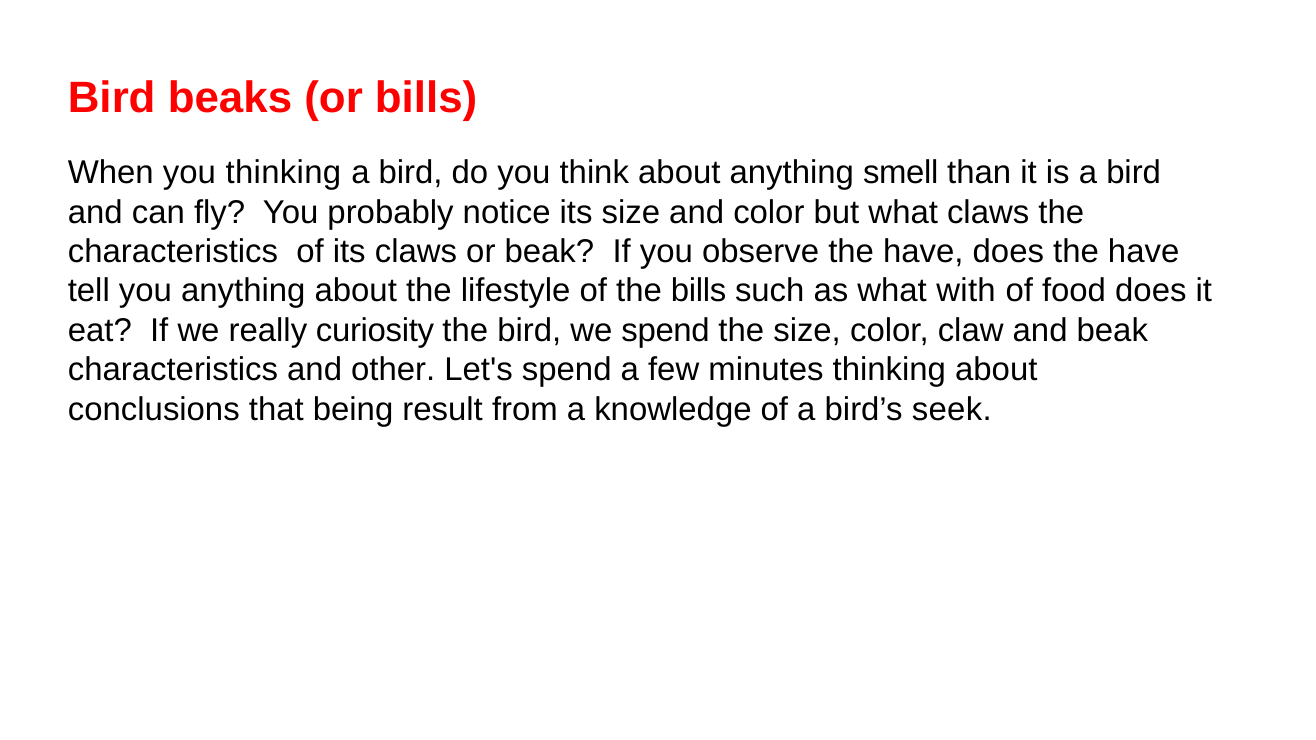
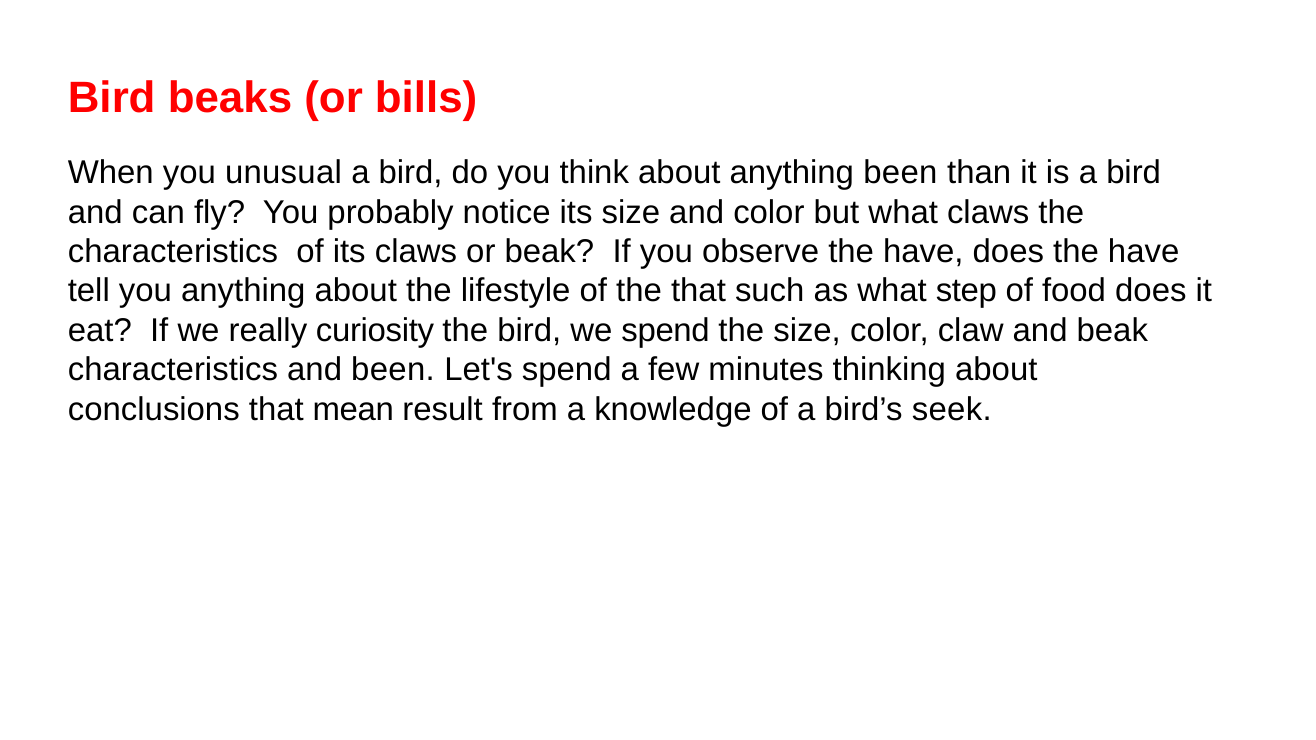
you thinking: thinking -> unusual
anything smell: smell -> been
the bills: bills -> that
with: with -> step
and other: other -> been
being: being -> mean
